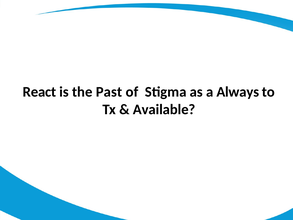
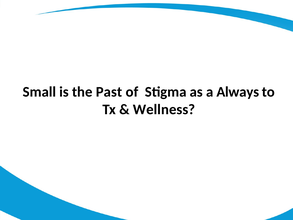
React: React -> Small
Available: Available -> Wellness
